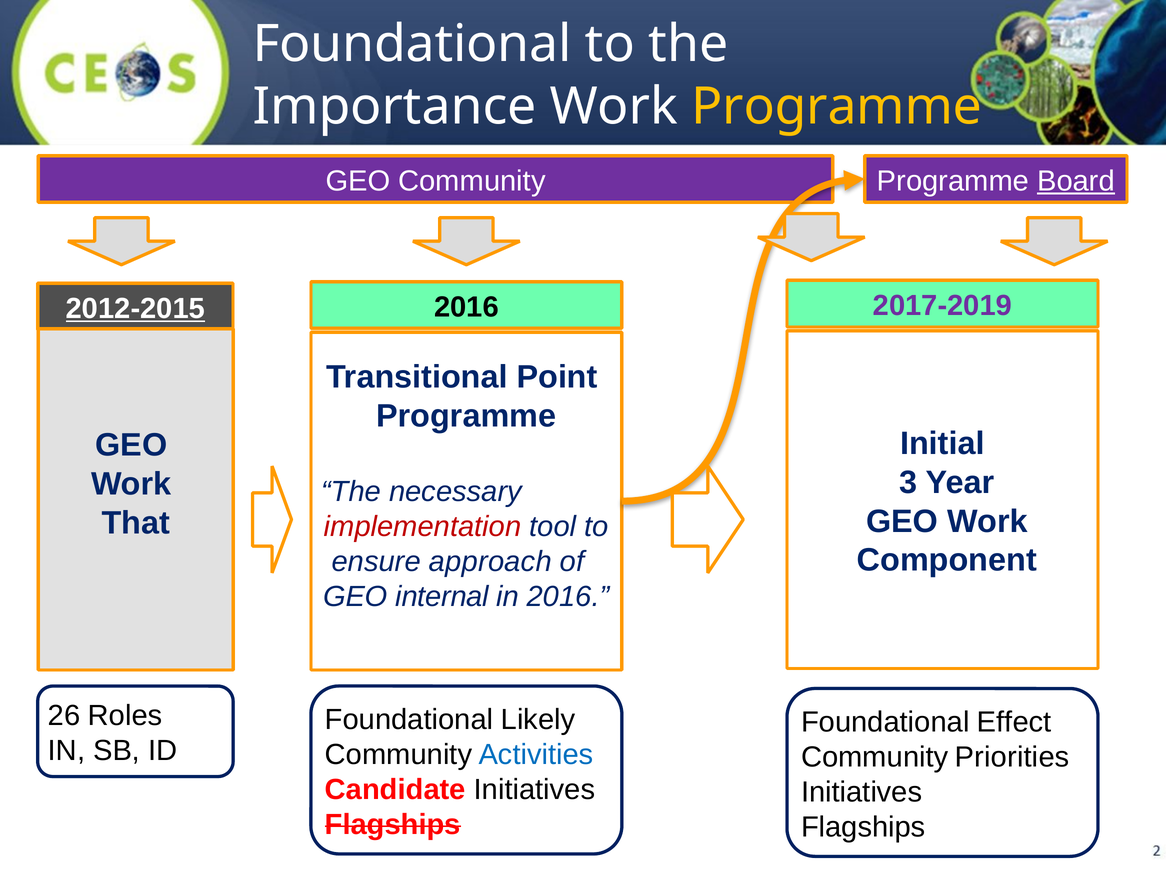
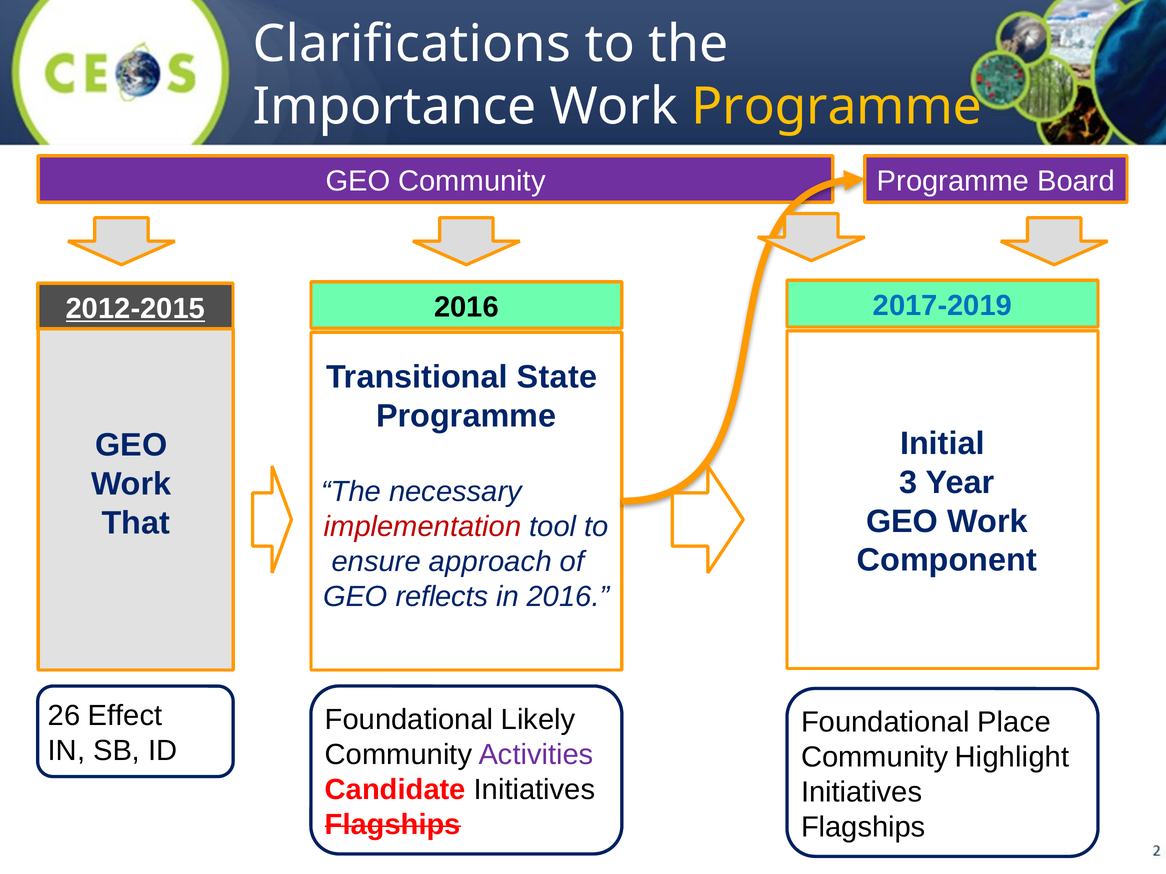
Foundational at (412, 44): Foundational -> Clarifications
Board underline: present -> none
2017-2019 colour: purple -> blue
Point: Point -> State
internal: internal -> reflects
Roles: Roles -> Effect
Effect: Effect -> Place
Activities colour: blue -> purple
Priorities: Priorities -> Highlight
